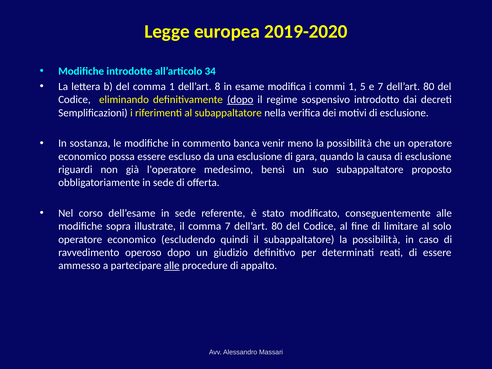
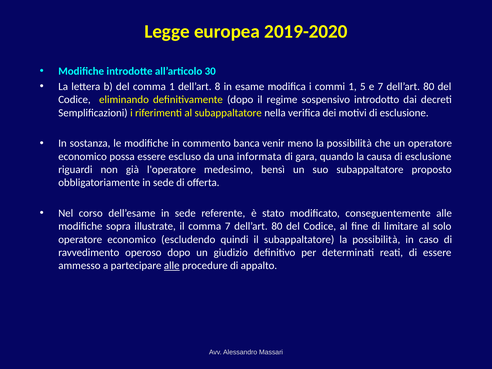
34: 34 -> 30
dopo at (240, 100) underline: present -> none
una esclusione: esclusione -> informata
